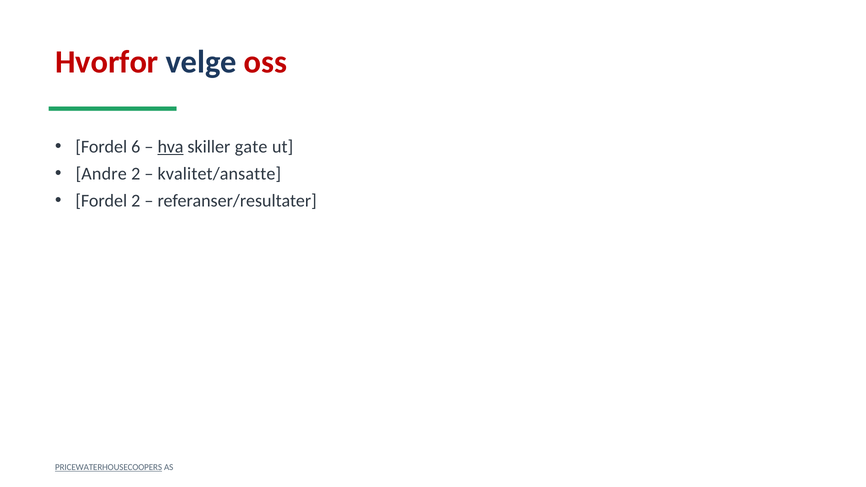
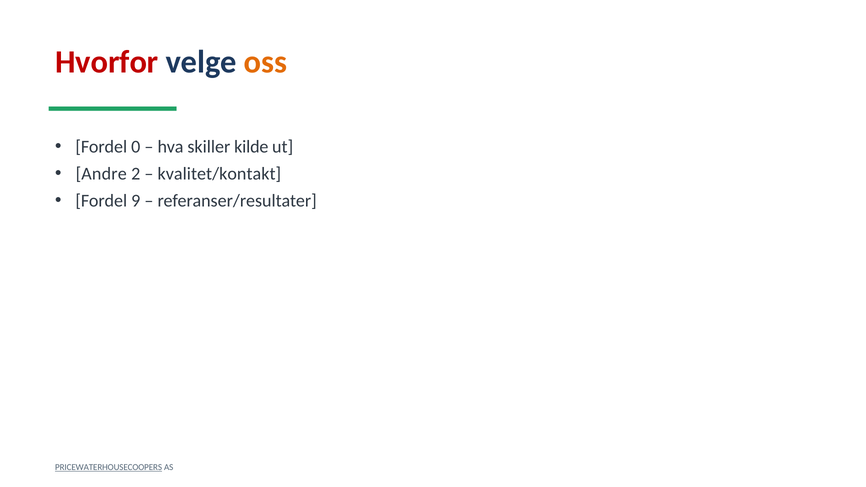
oss colour: red -> orange
6: 6 -> 0
hva underline: present -> none
gate: gate -> kilde
kvalitet/ansatte: kvalitet/ansatte -> kvalitet/kontakt
Fordel 2: 2 -> 9
